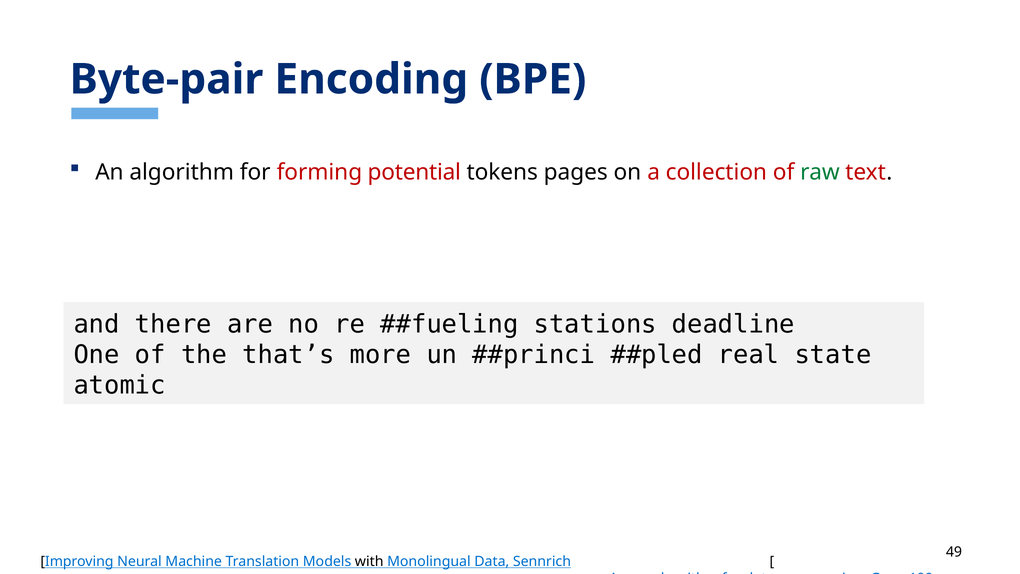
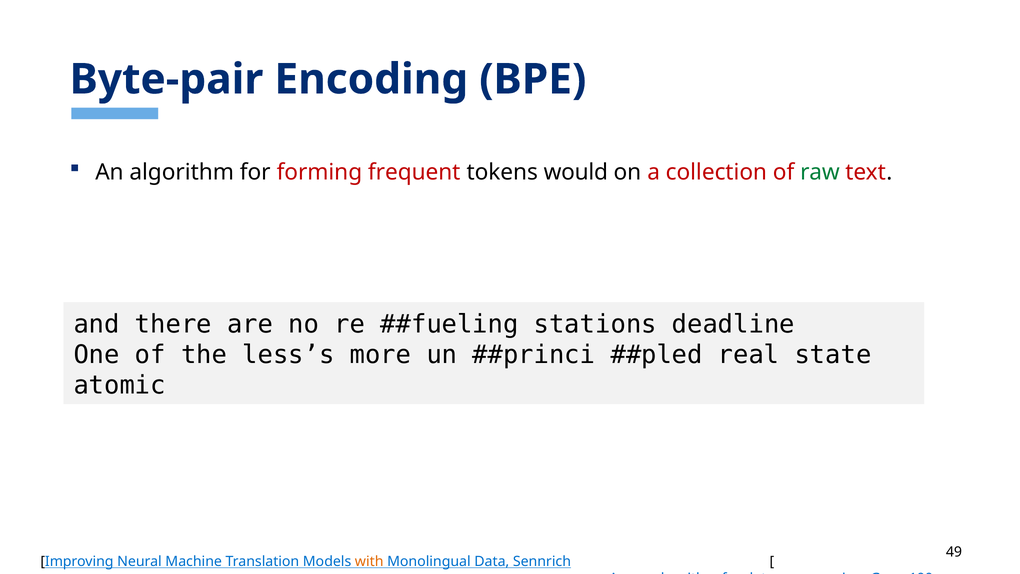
potential: potential -> frequent
pages: pages -> would
that’s: that’s -> less’s
with colour: black -> orange
